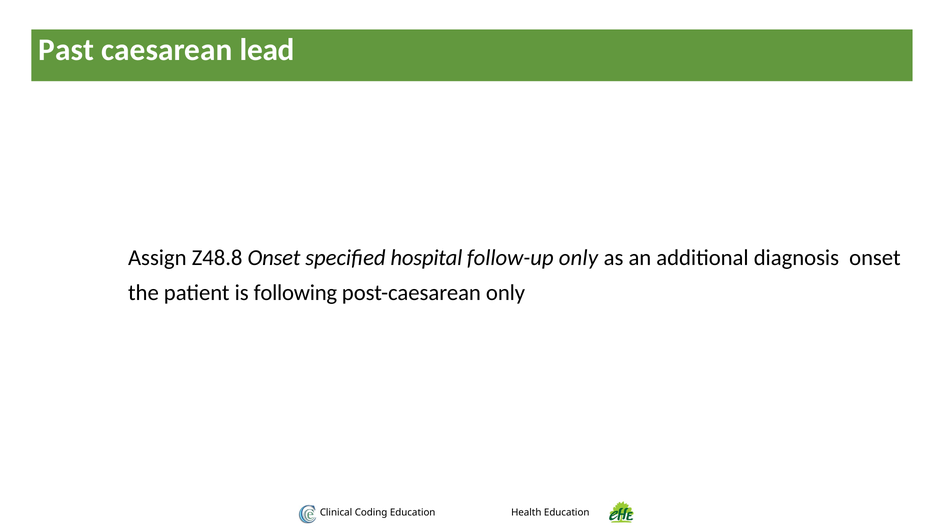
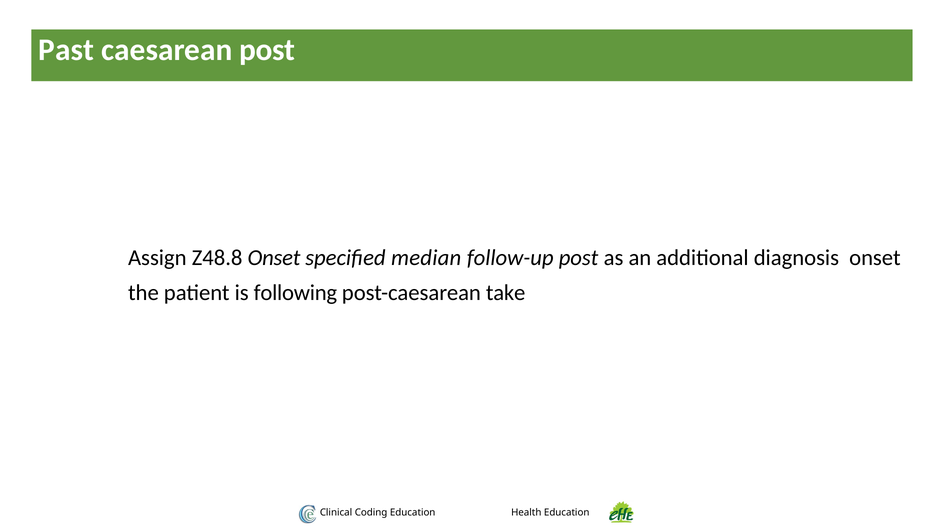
caesarean lead: lead -> post
hospital: hospital -> median
follow-up only: only -> post
post-caesarean only: only -> take
